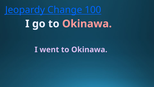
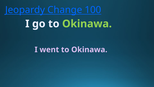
Okinawa at (87, 24) colour: pink -> light green
